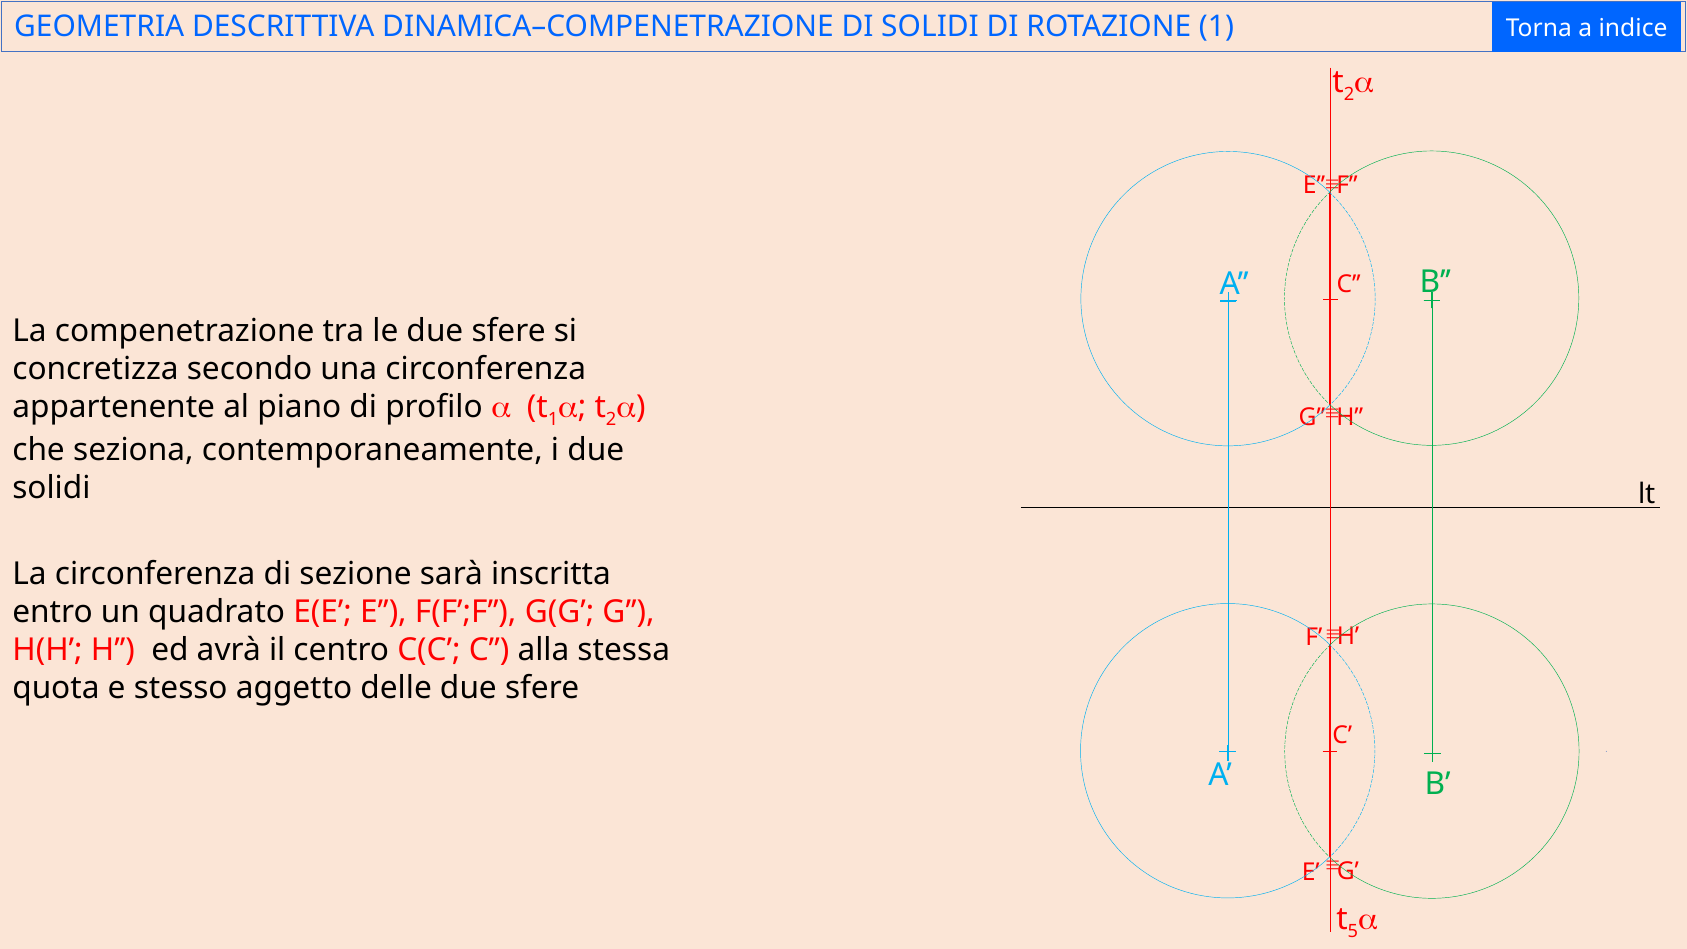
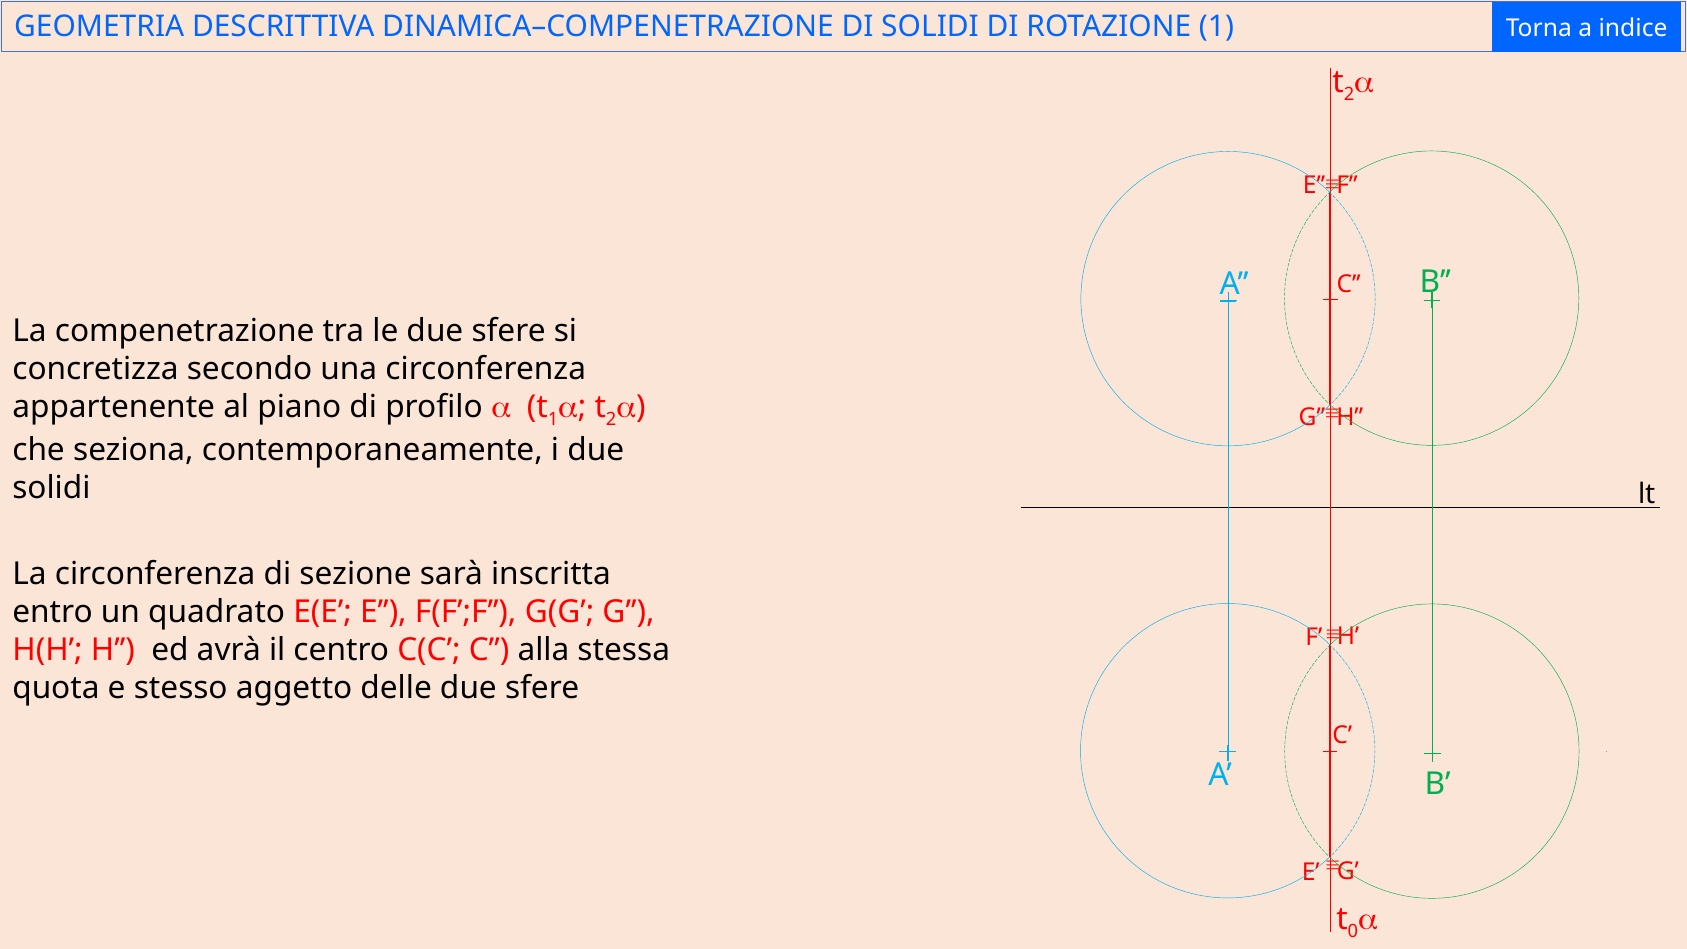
5: 5 -> 0
